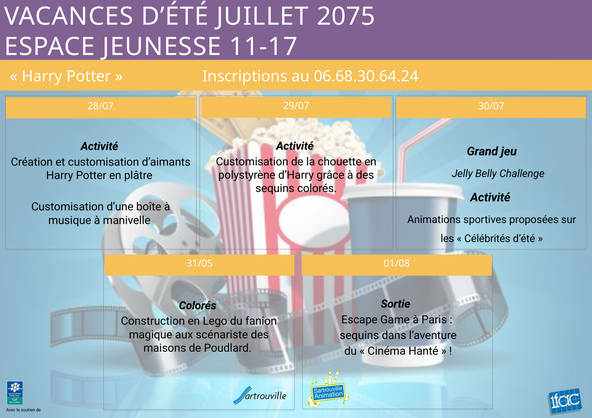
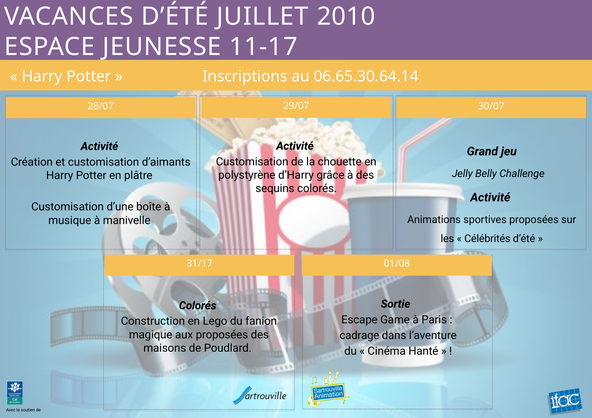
2075: 2075 -> 2010
06.68.30.64.24: 06.68.30.64.24 -> 06.65.30.64.14
31/05: 31/05 -> 31/17
aux scénariste: scénariste -> proposées
sequins at (359, 336): sequins -> cadrage
